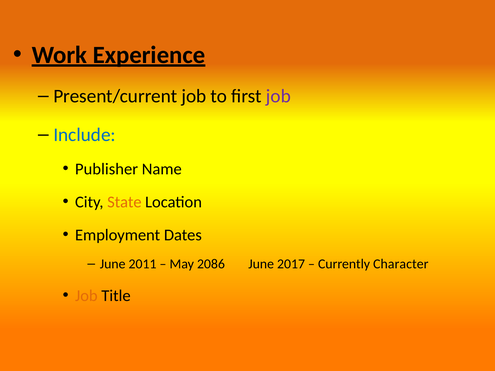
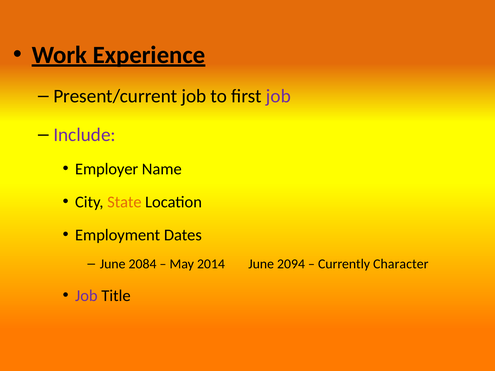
Include colour: blue -> purple
Publisher: Publisher -> Employer
2011: 2011 -> 2084
2086: 2086 -> 2014
2017: 2017 -> 2094
Job at (86, 296) colour: orange -> purple
